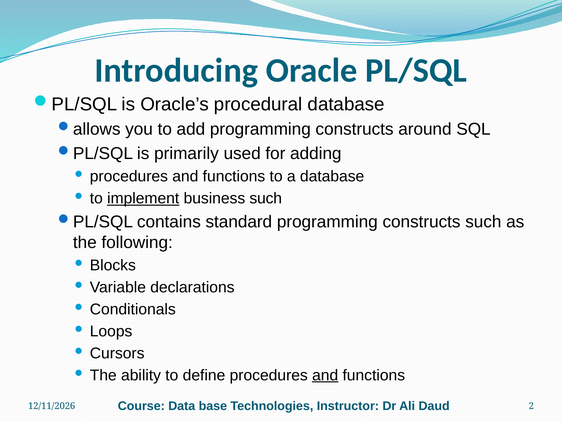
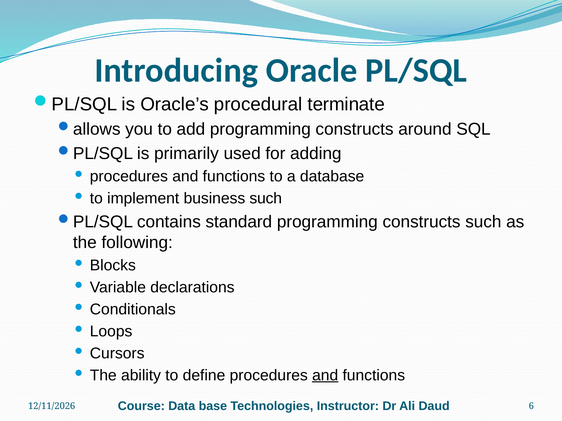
procedural database: database -> terminate
implement underline: present -> none
2: 2 -> 6
